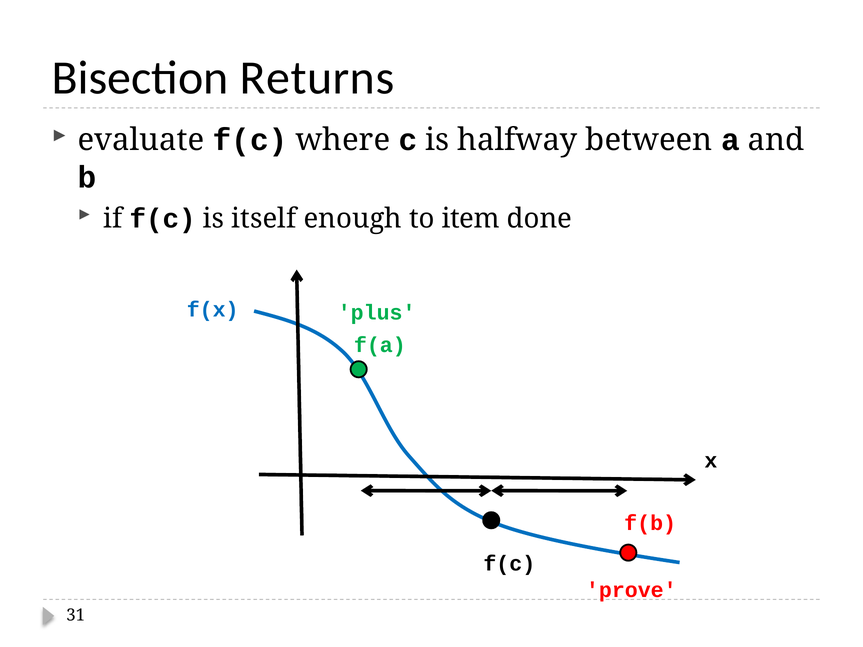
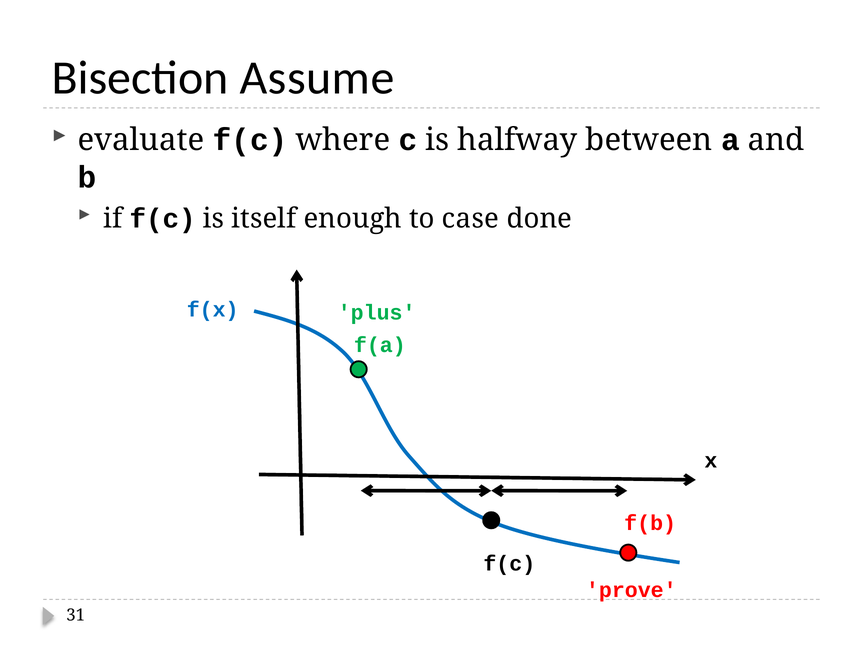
Returns: Returns -> Assume
item: item -> case
